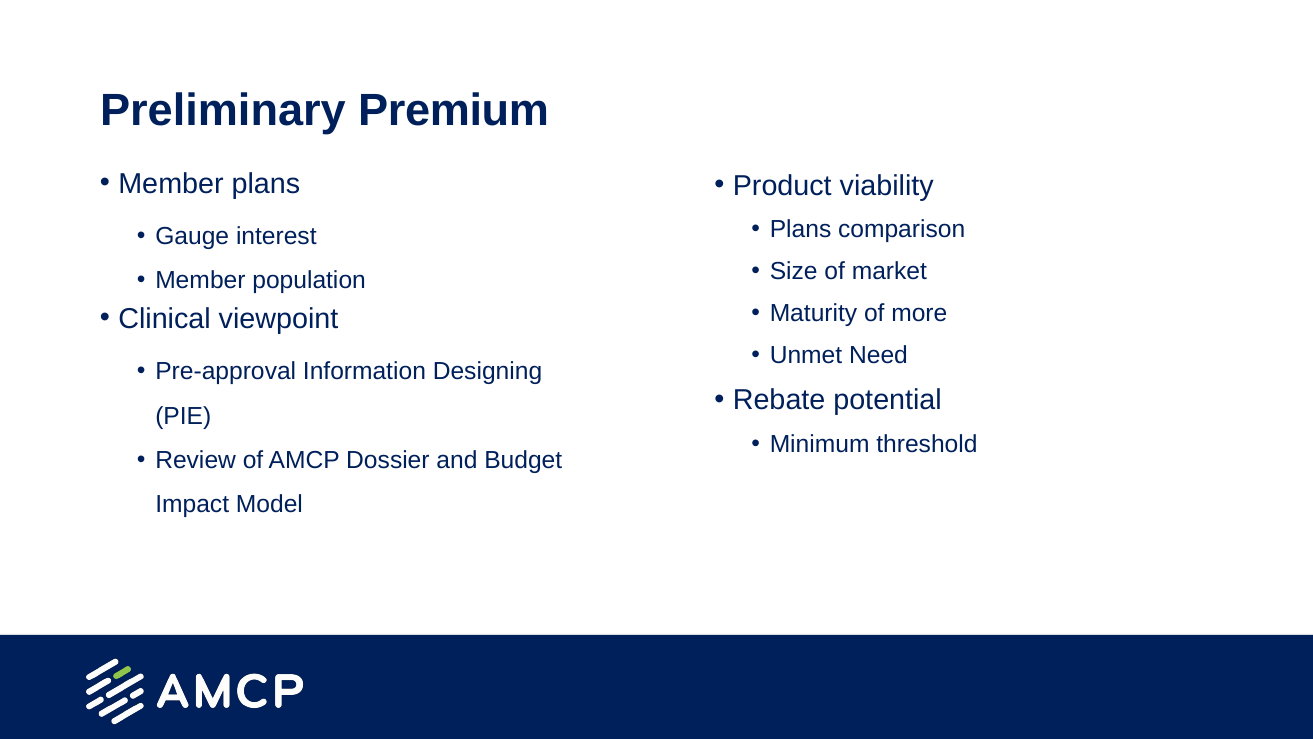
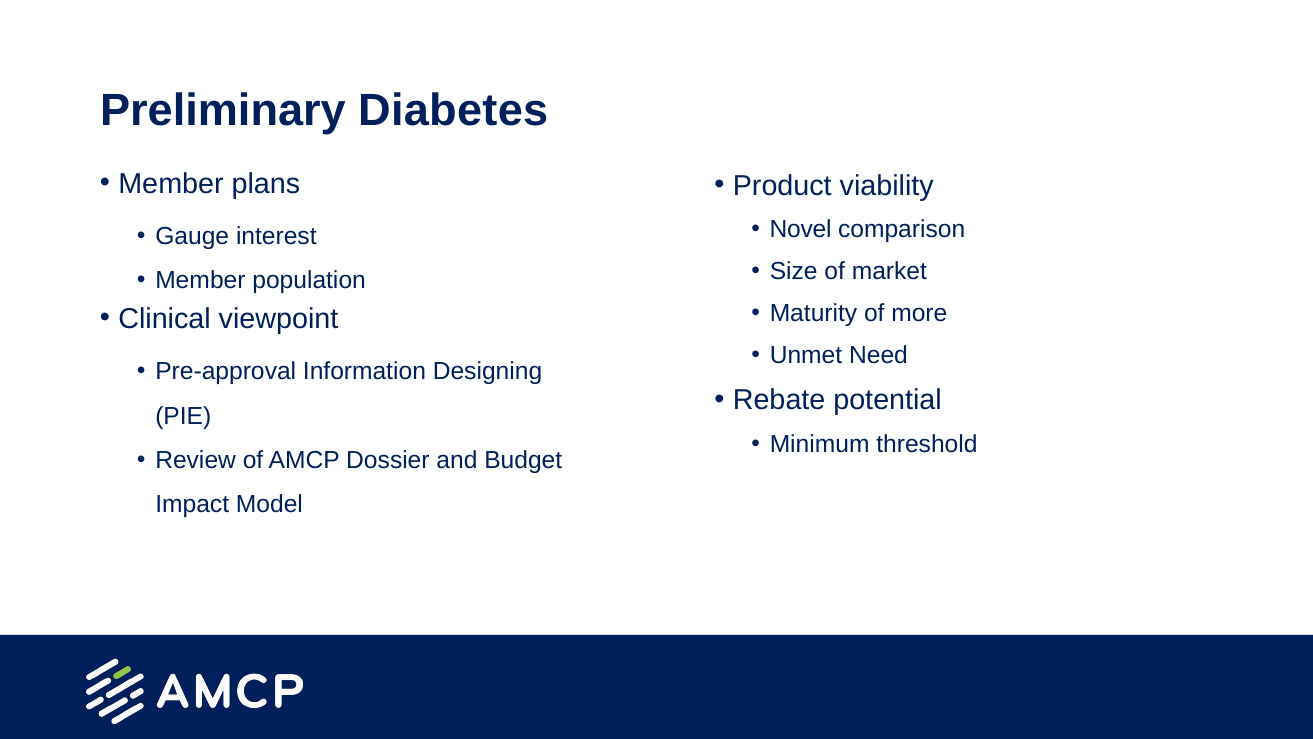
Premium: Premium -> Diabetes
Plans at (801, 230): Plans -> Novel
